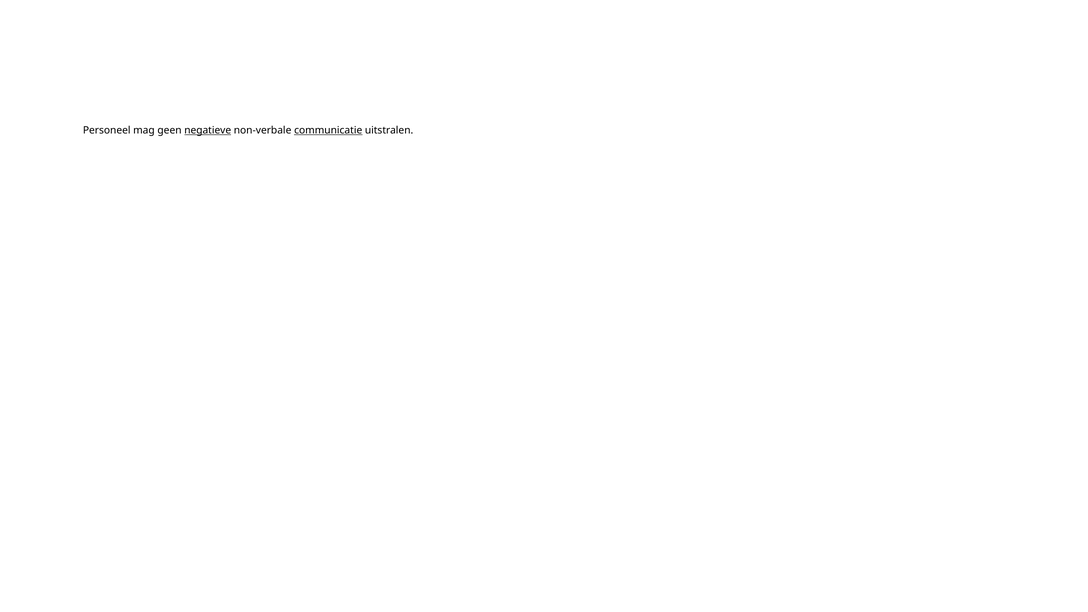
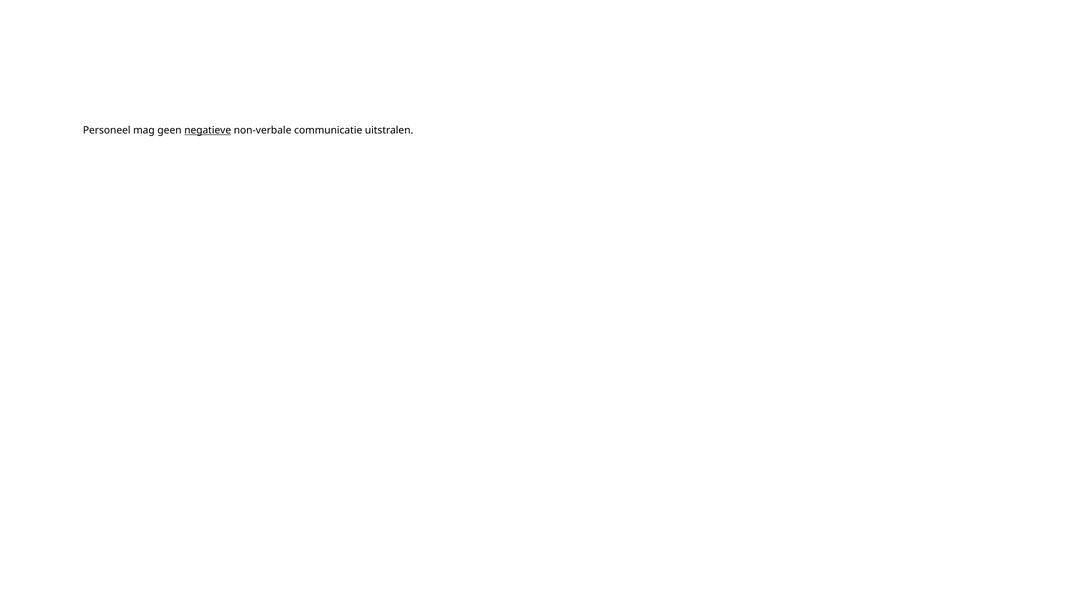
communicatie underline: present -> none
